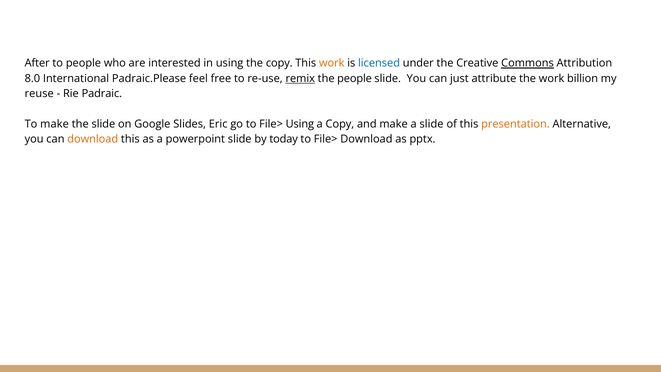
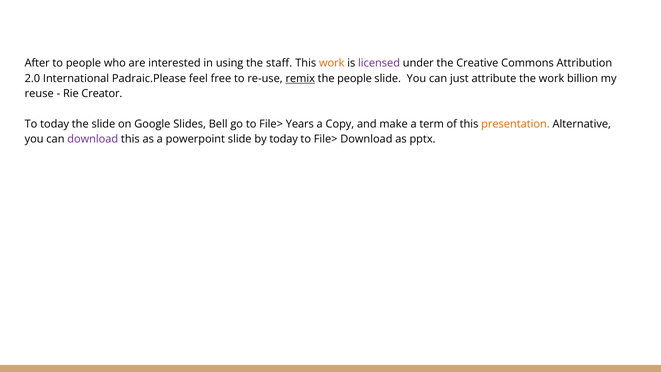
the copy: copy -> staff
licensed colour: blue -> purple
Commons underline: present -> none
8.0: 8.0 -> 2.0
Padraic: Padraic -> Creator
To make: make -> today
Eric: Eric -> Bell
File> Using: Using -> Years
a slide: slide -> term
download at (93, 139) colour: orange -> purple
